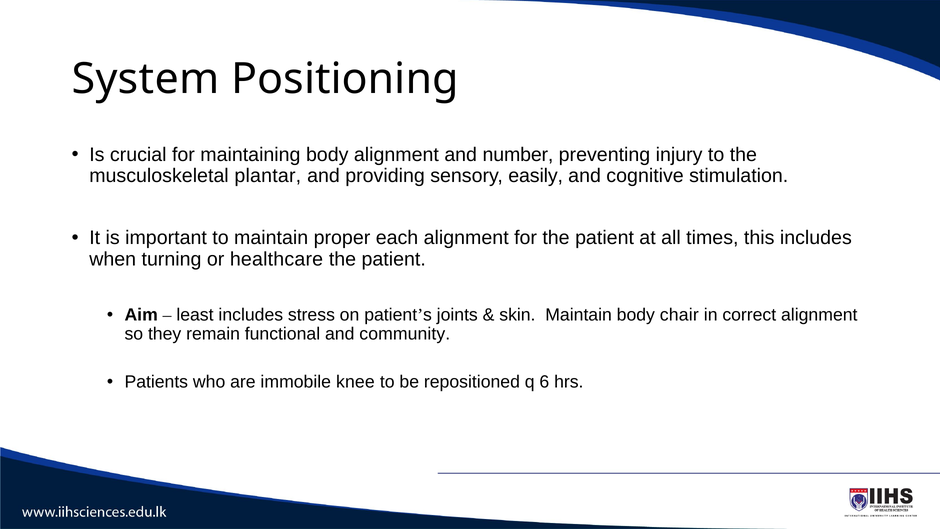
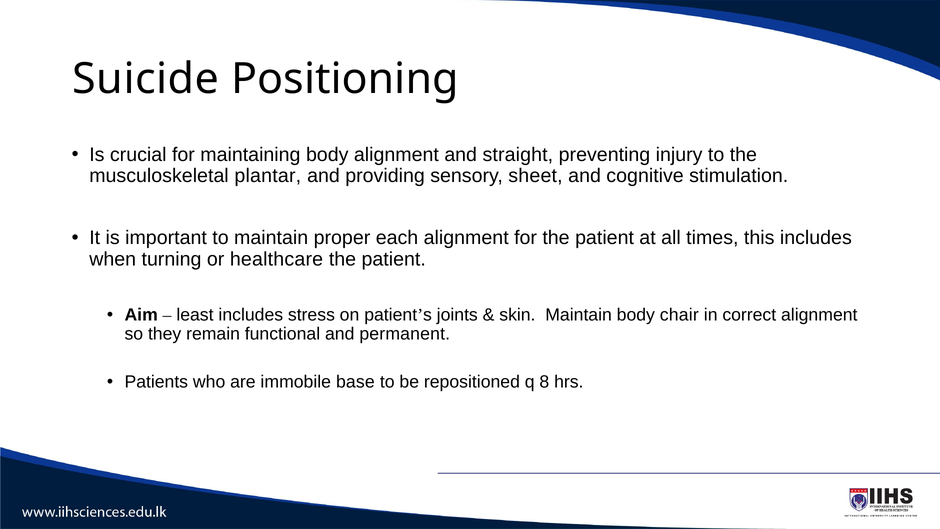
System: System -> Suicide
number: number -> straight
easily: easily -> sheet
community: community -> permanent
knee: knee -> base
6: 6 -> 8
